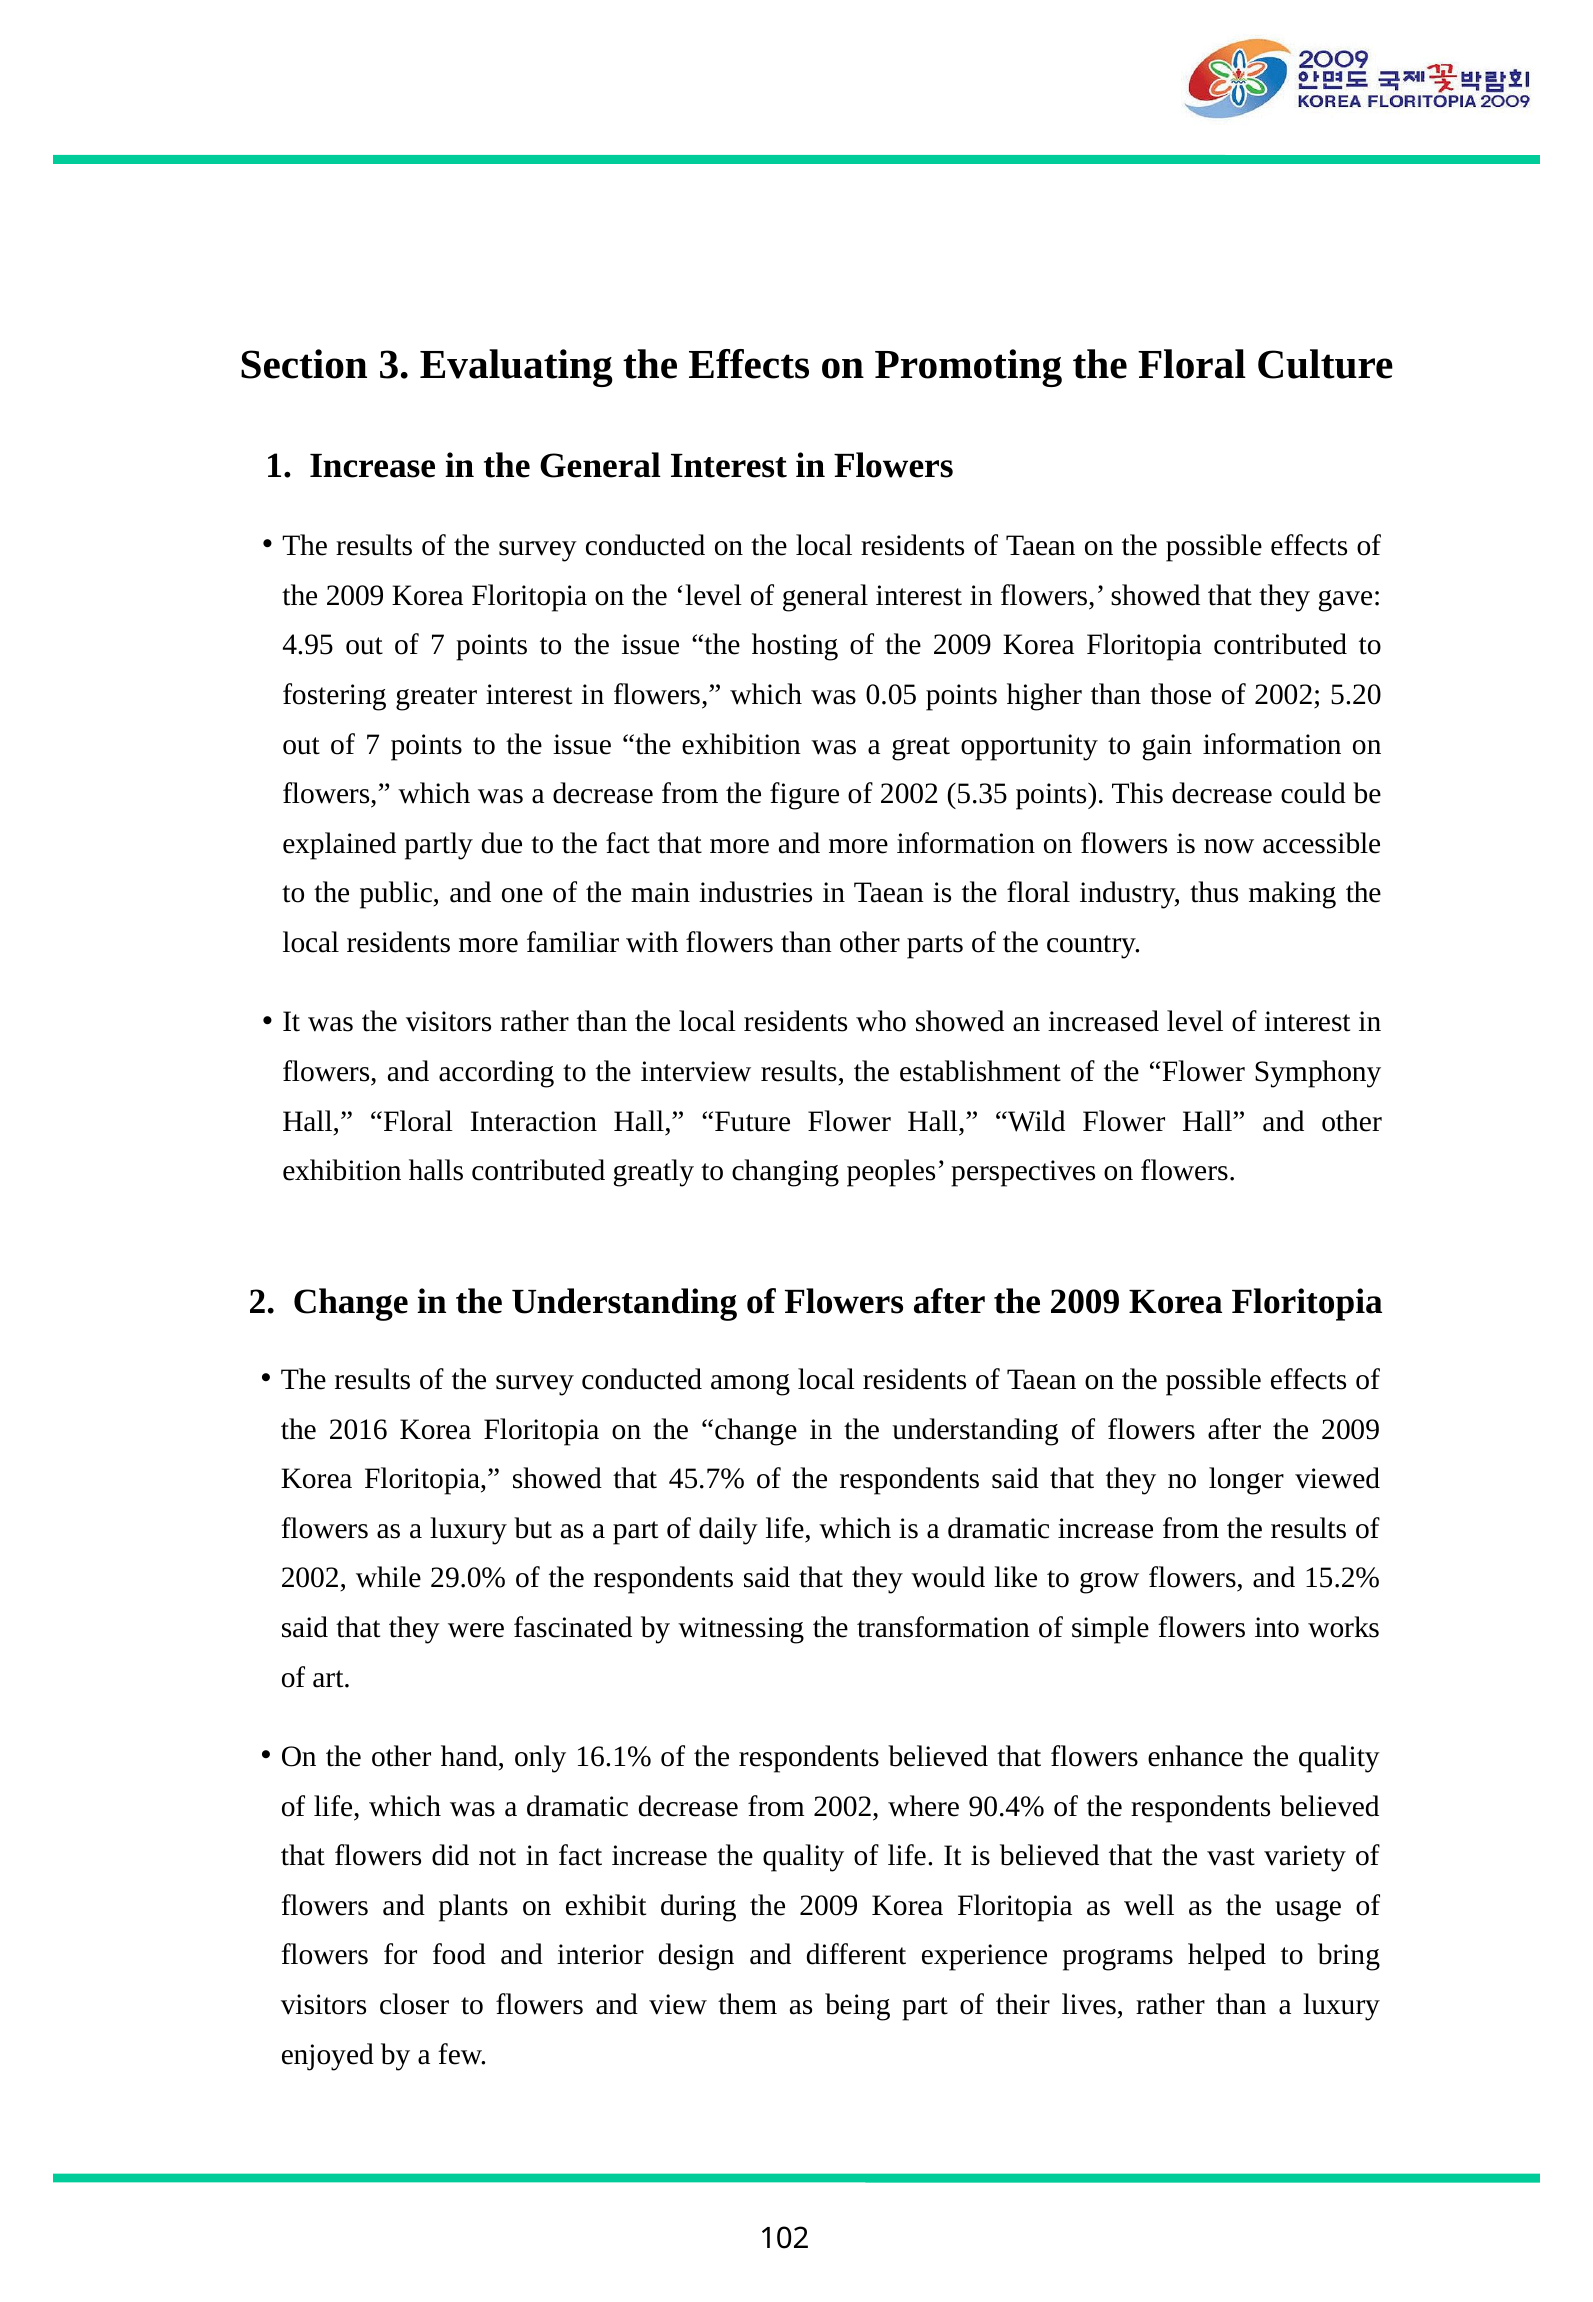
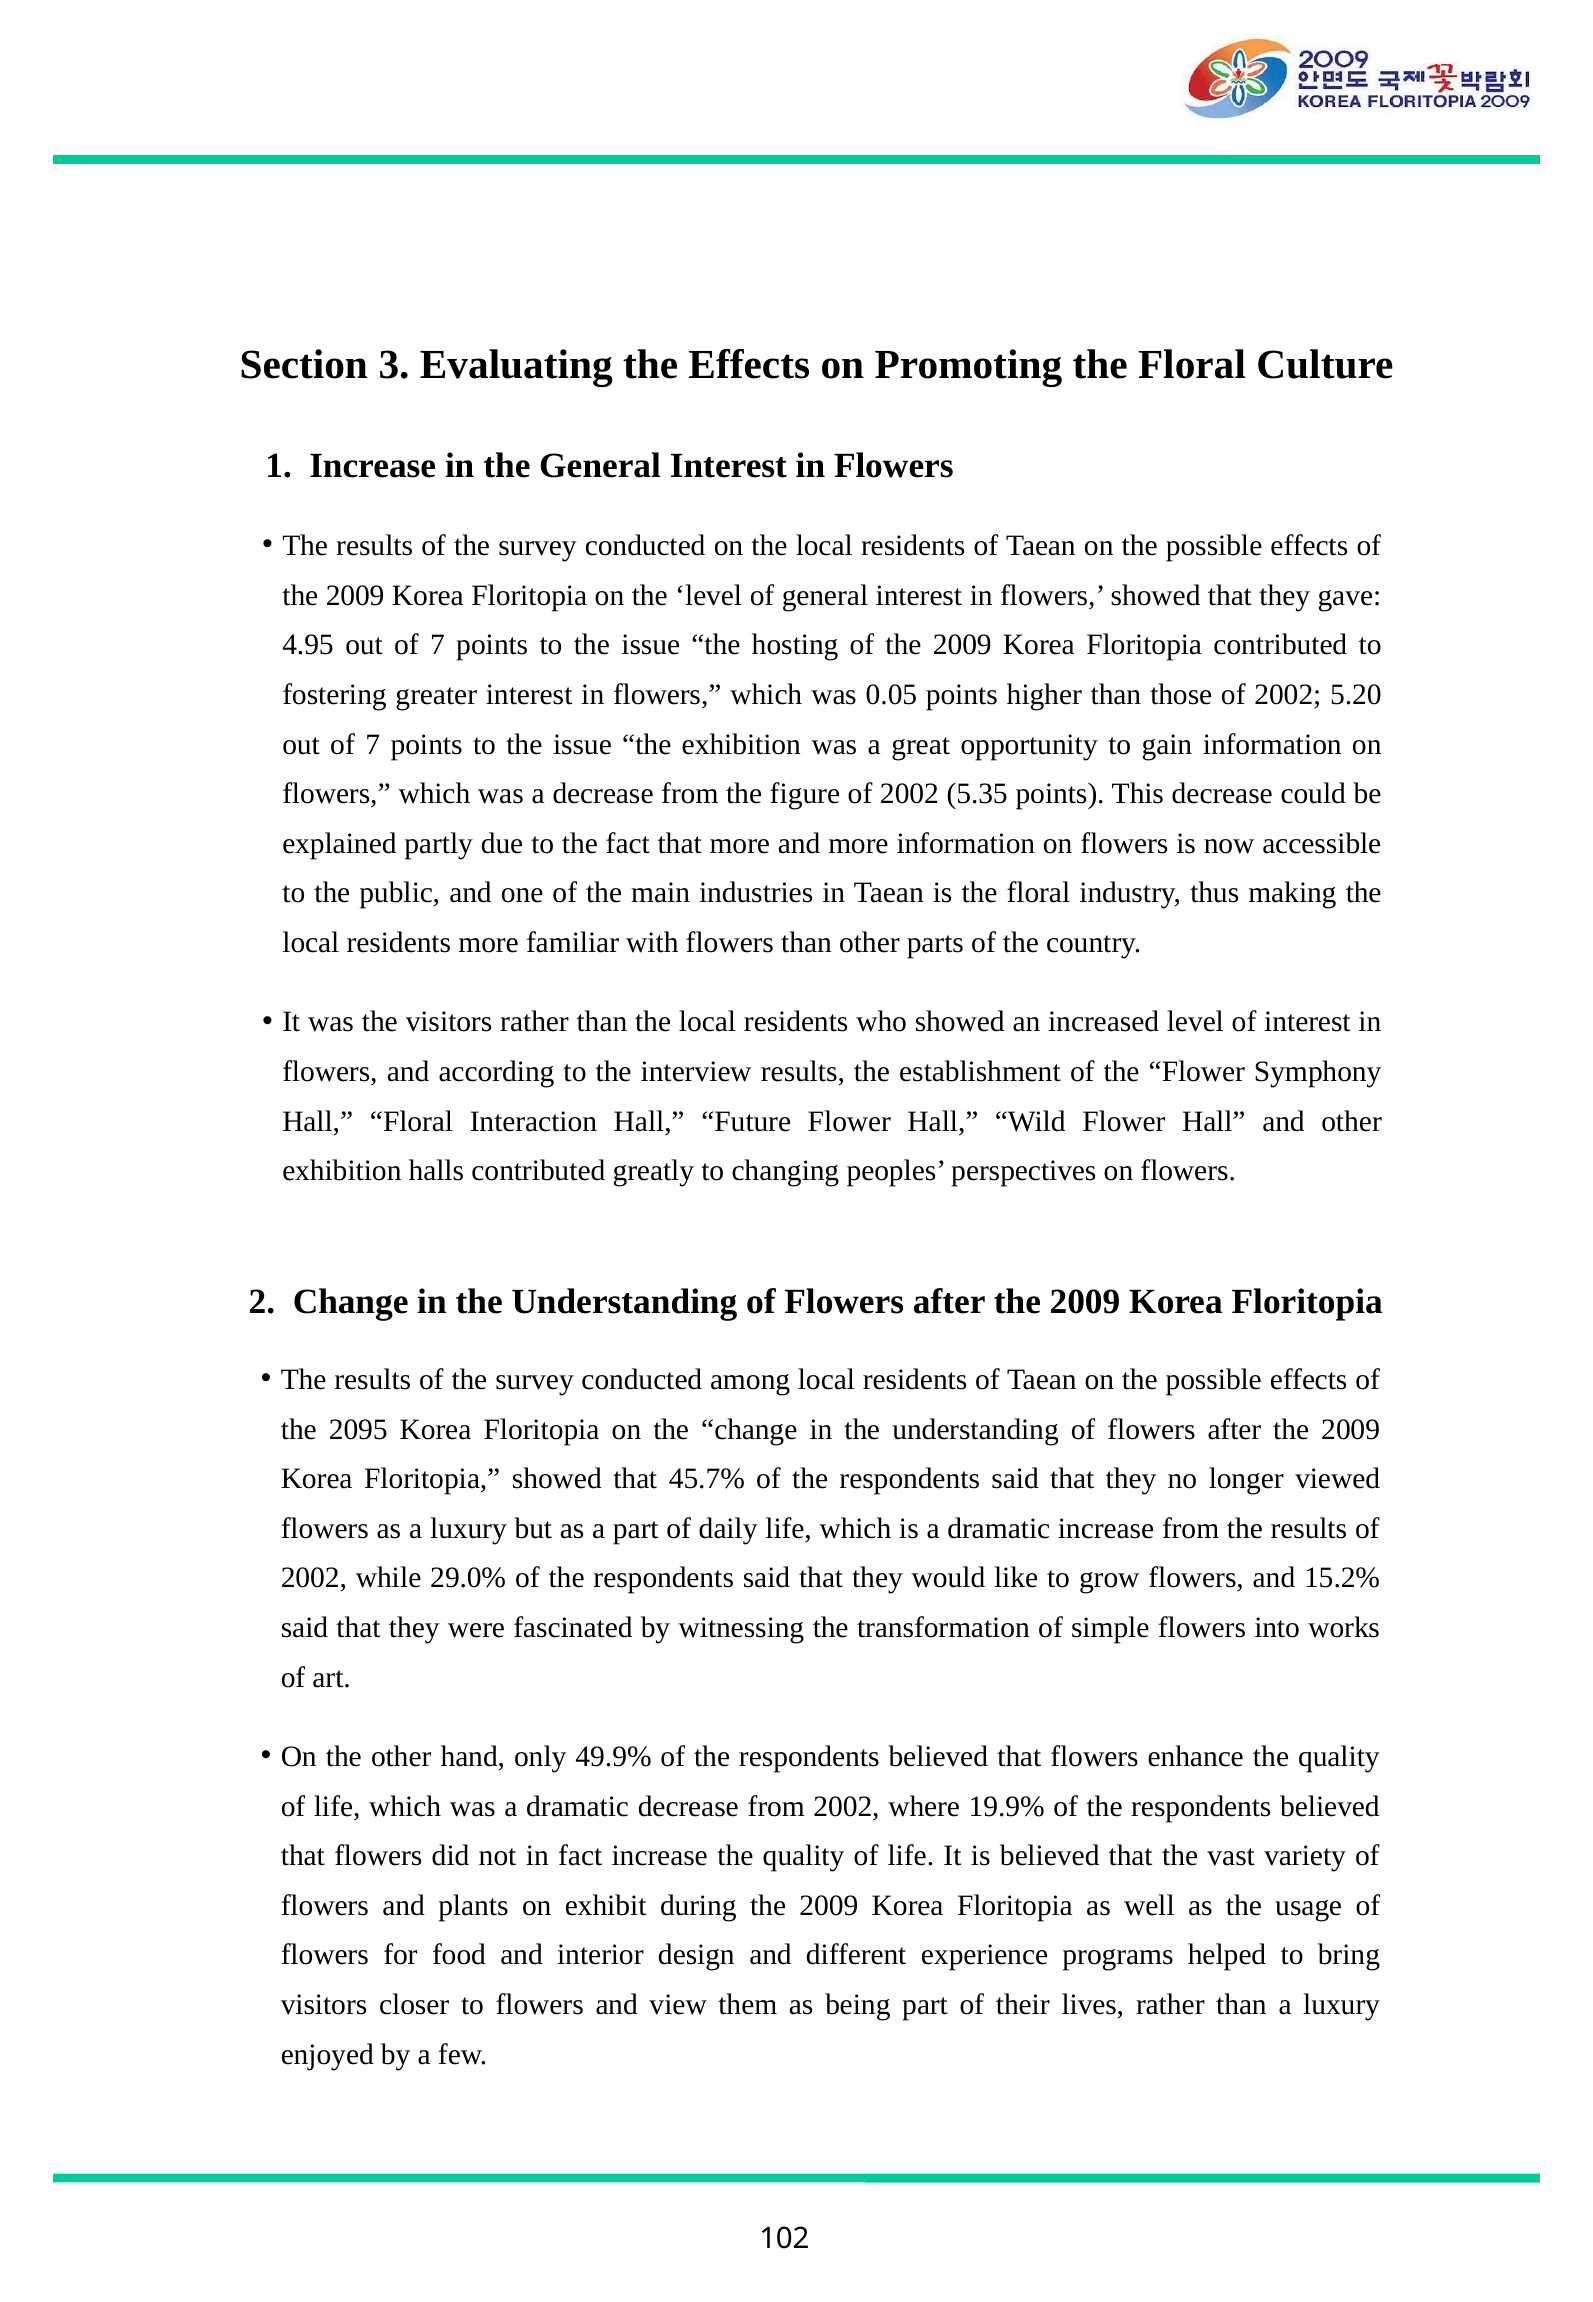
2016: 2016 -> 2095
16.1%: 16.1% -> 49.9%
90.4%: 90.4% -> 19.9%
